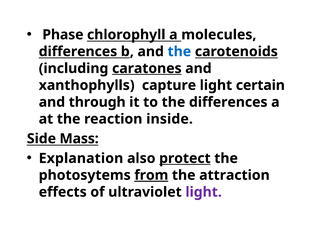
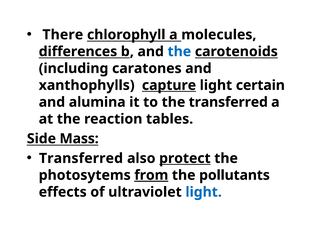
Phase: Phase -> There
caratones underline: present -> none
capture underline: none -> present
through: through -> alumina
the differences: differences -> transferred
inside: inside -> tables
Explanation at (81, 158): Explanation -> Transferred
attraction: attraction -> pollutants
light at (204, 192) colour: purple -> blue
